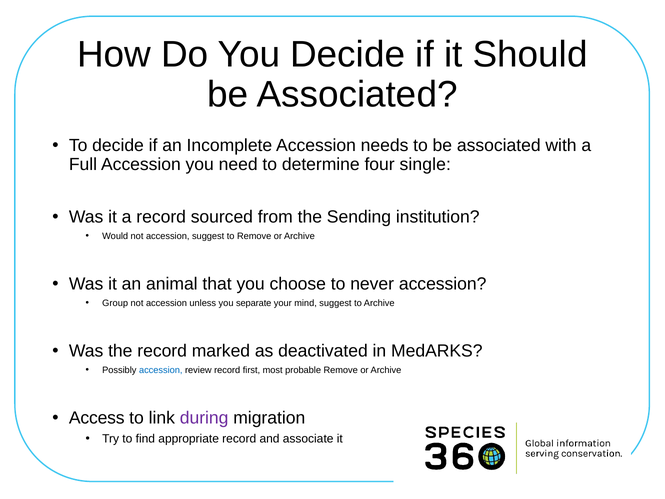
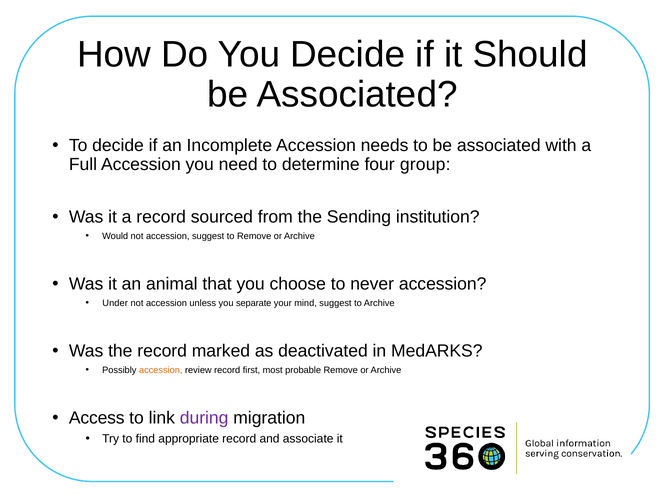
single: single -> group
Group: Group -> Under
accession at (161, 370) colour: blue -> orange
